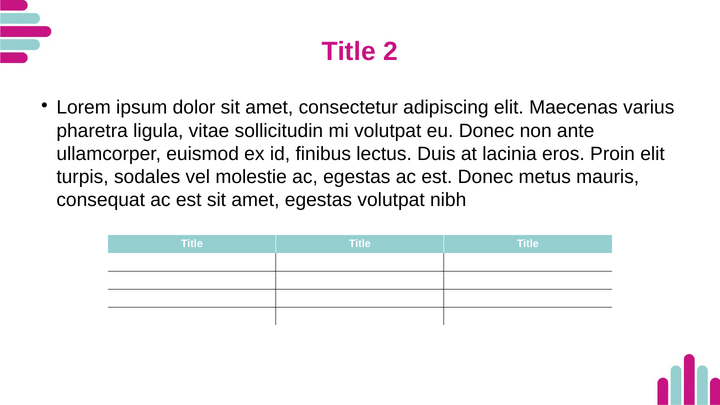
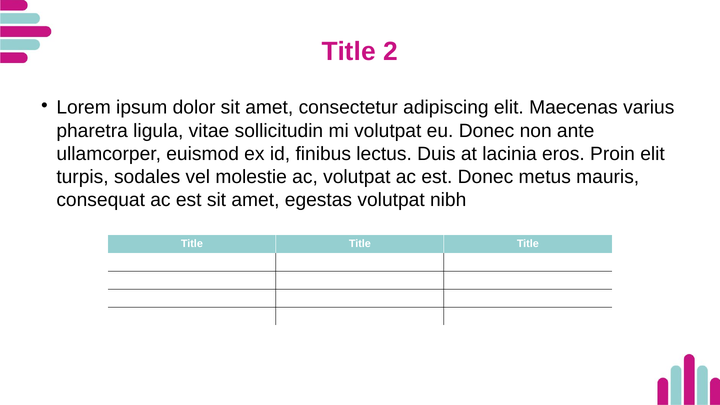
ac egestas: egestas -> volutpat
